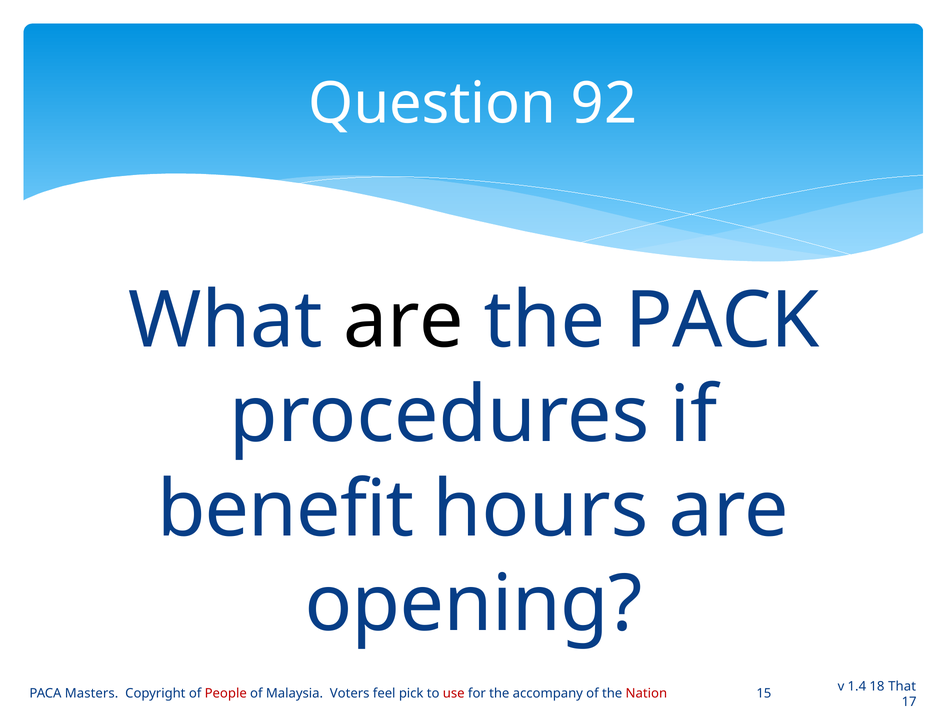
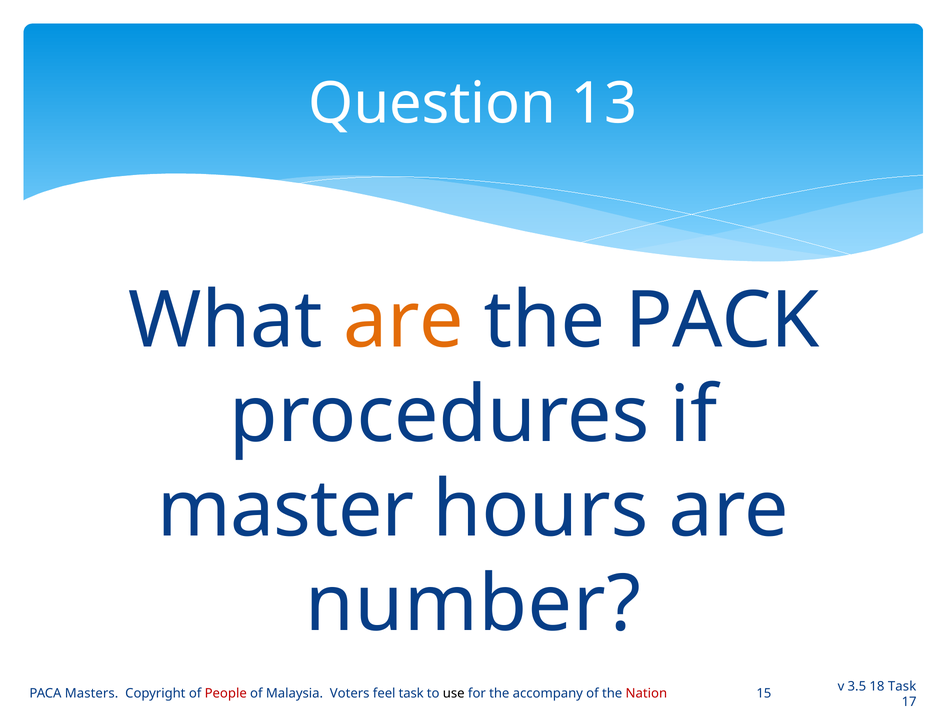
92: 92 -> 13
are at (404, 321) colour: black -> orange
benefit: benefit -> master
opening: opening -> number
1.4: 1.4 -> 3.5
18 That: That -> Task
feel pick: pick -> task
use colour: red -> black
